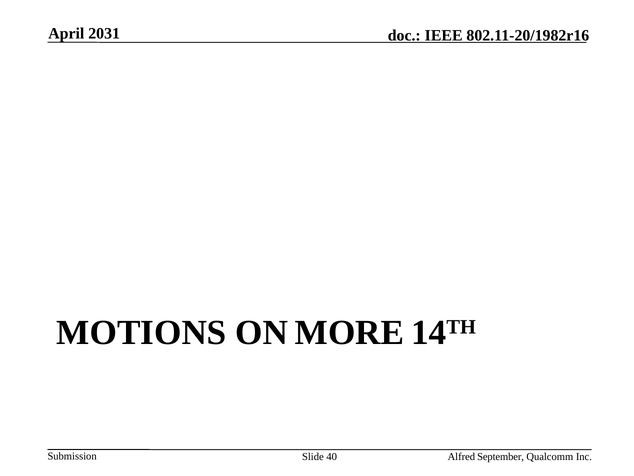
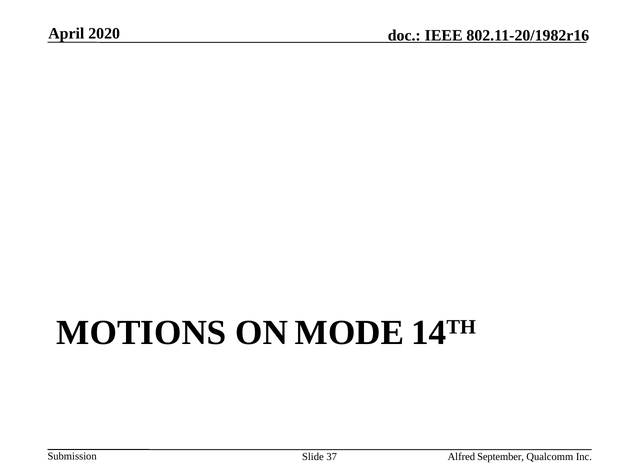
2031: 2031 -> 2020
MORE: MORE -> MODE
40: 40 -> 37
